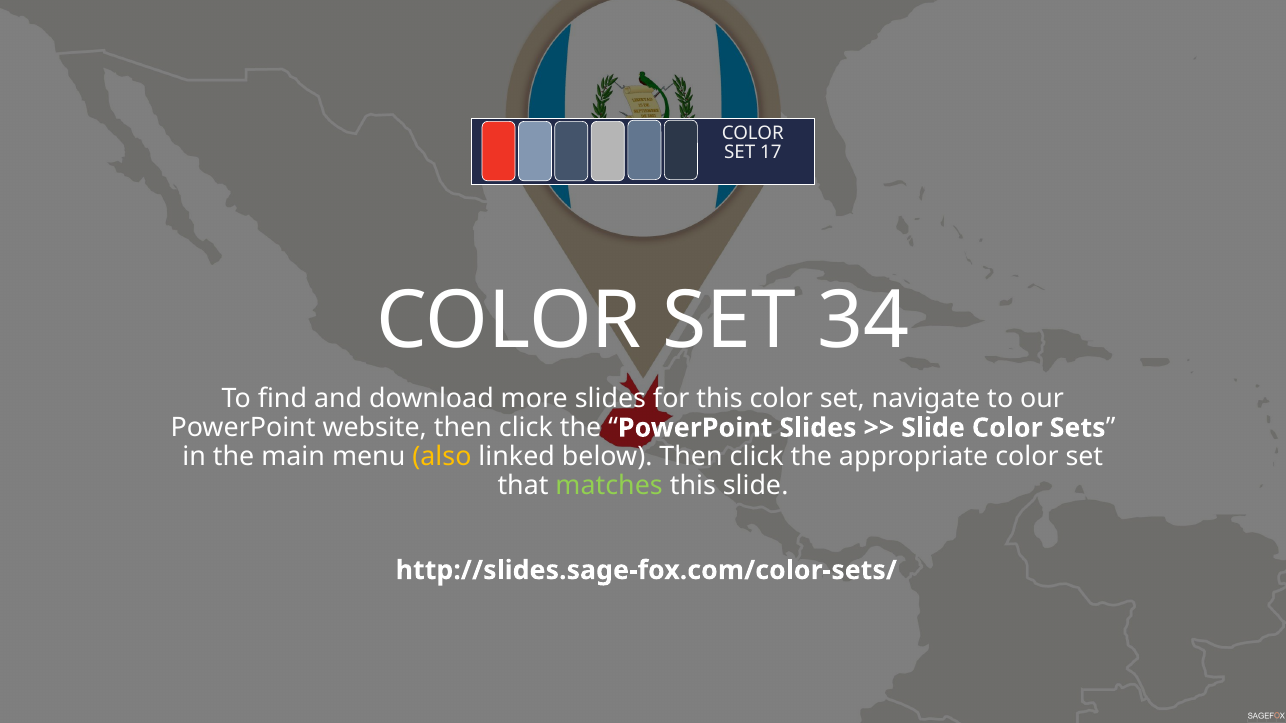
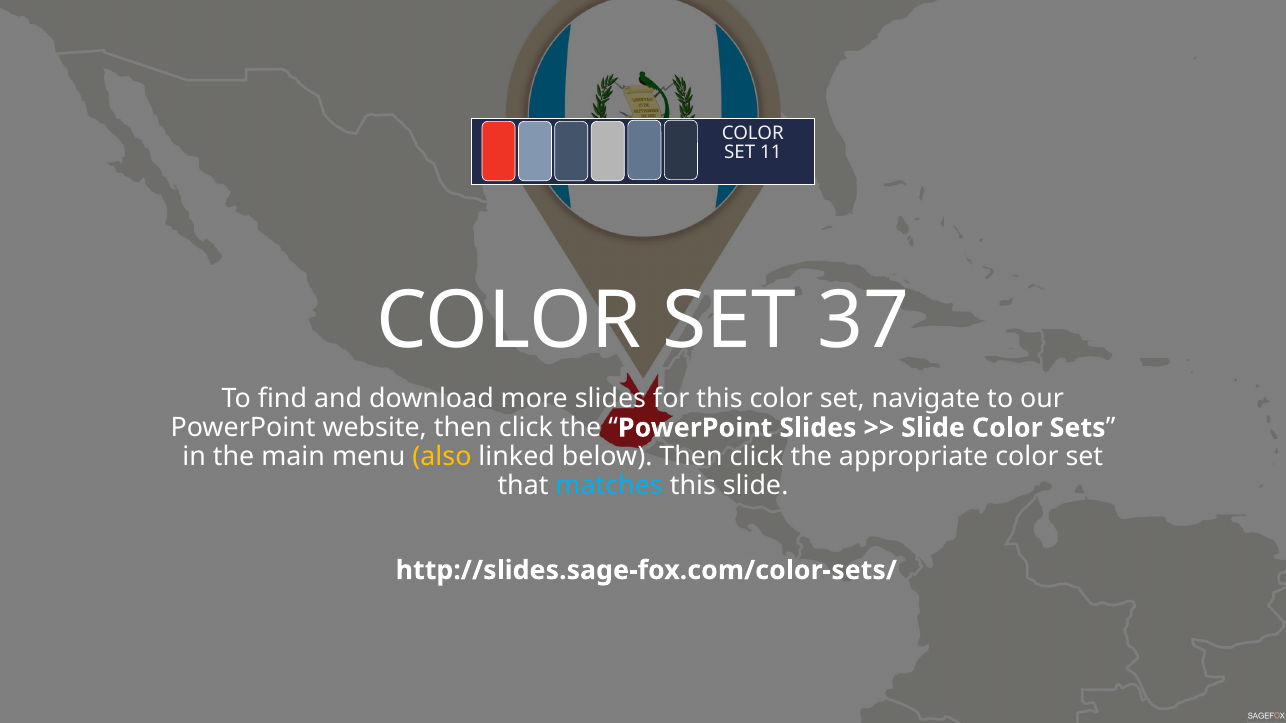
17: 17 -> 11
34: 34 -> 37
matches colour: light green -> light blue
